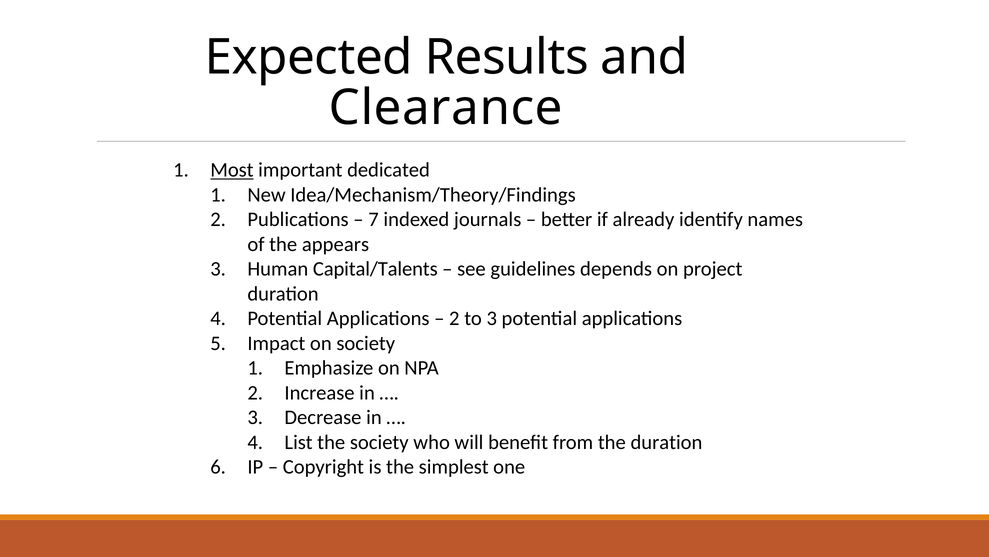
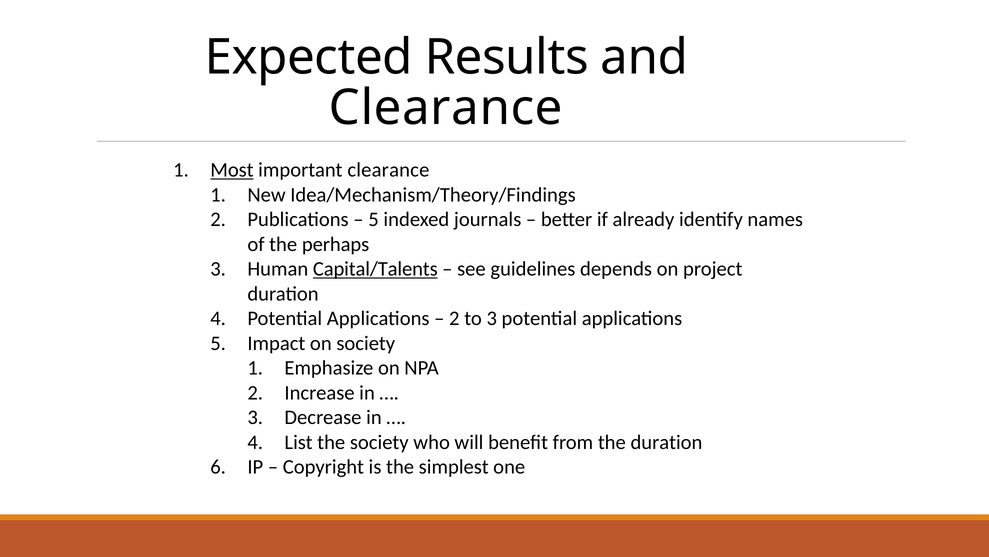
important dedicated: dedicated -> clearance
7 at (373, 219): 7 -> 5
appears: appears -> perhaps
Capital/Talents underline: none -> present
